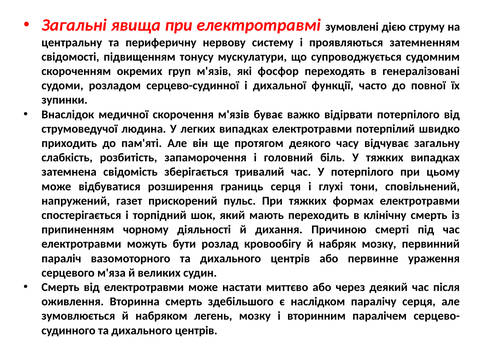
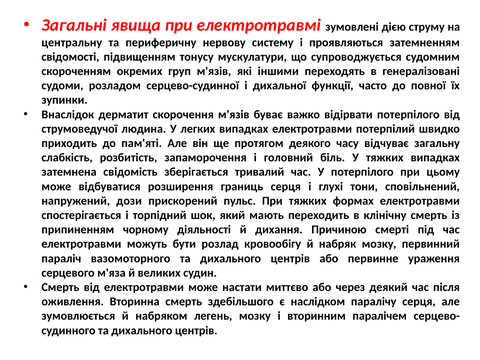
фосфор: фосфор -> іншими
медичної: медичної -> дерматит
газет: газет -> дози
